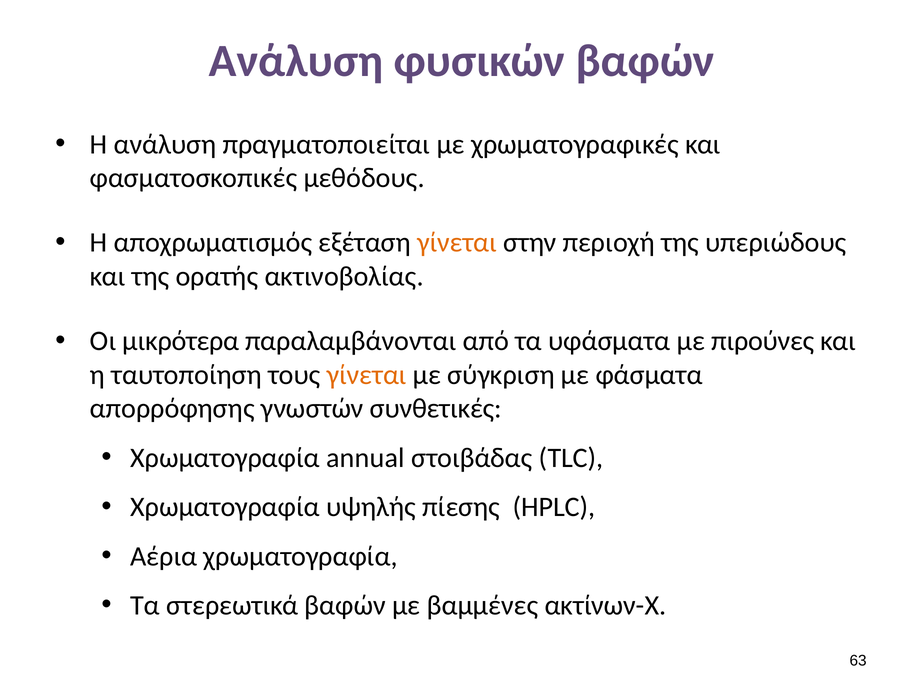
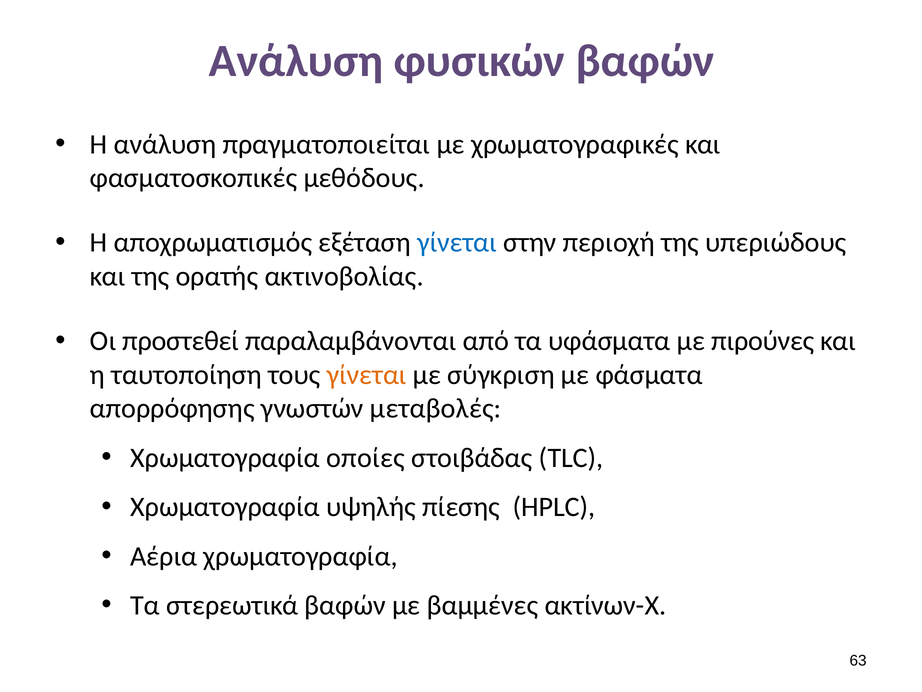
γίνεται at (457, 242) colour: orange -> blue
μικρότερα: μικρότερα -> προστεθεί
συνθετικές: συνθετικές -> μεταβολές
annual: annual -> οποίες
